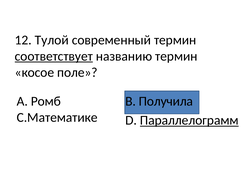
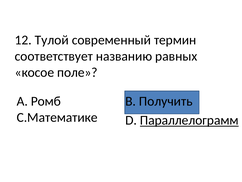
соответствует underline: present -> none
названию термин: термин -> равных
Получила: Получила -> Получить
